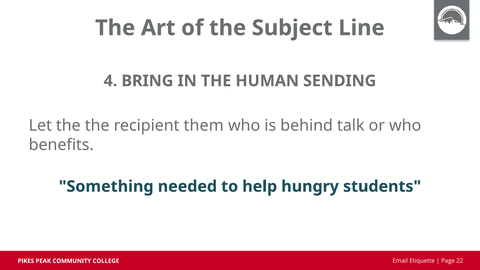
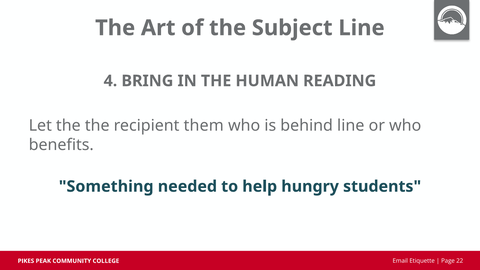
SENDING: SENDING -> READING
behind talk: talk -> line
